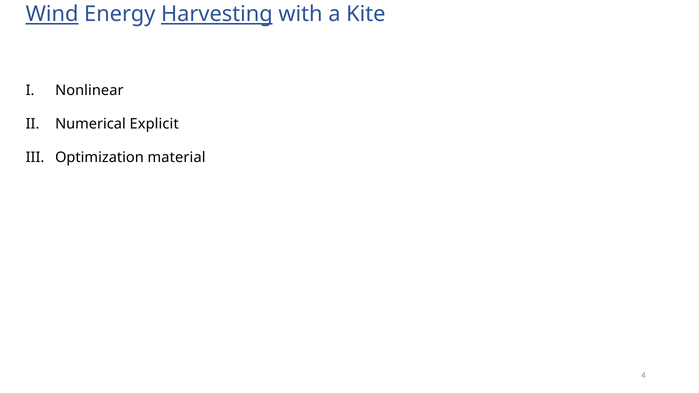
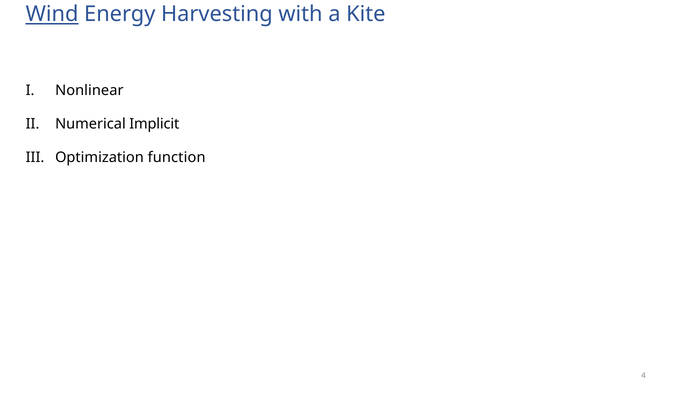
Harvesting underline: present -> none
Explicit: Explicit -> Implicit
material: material -> function
